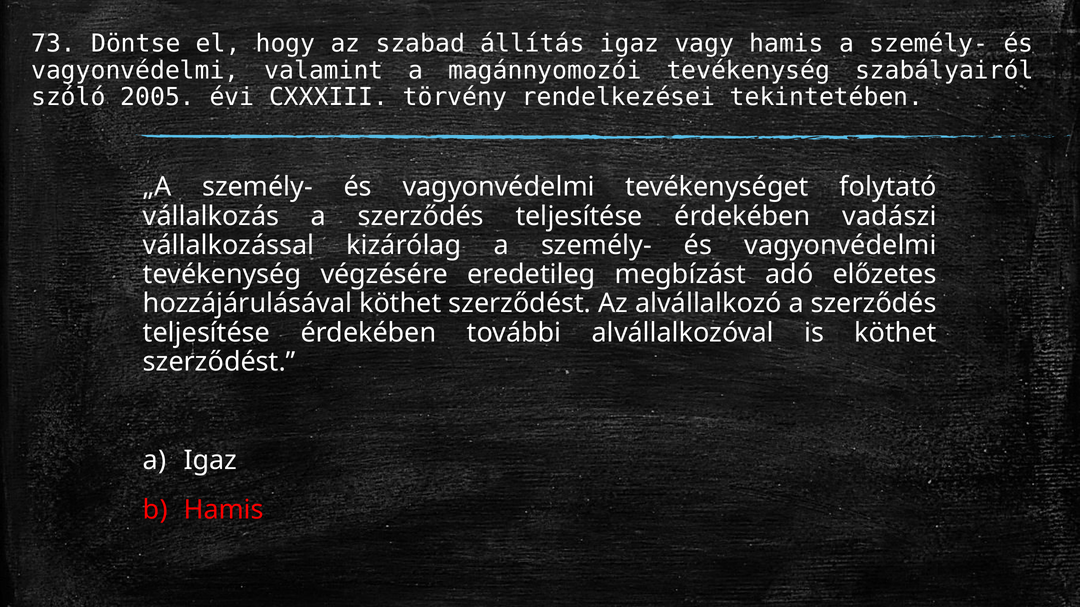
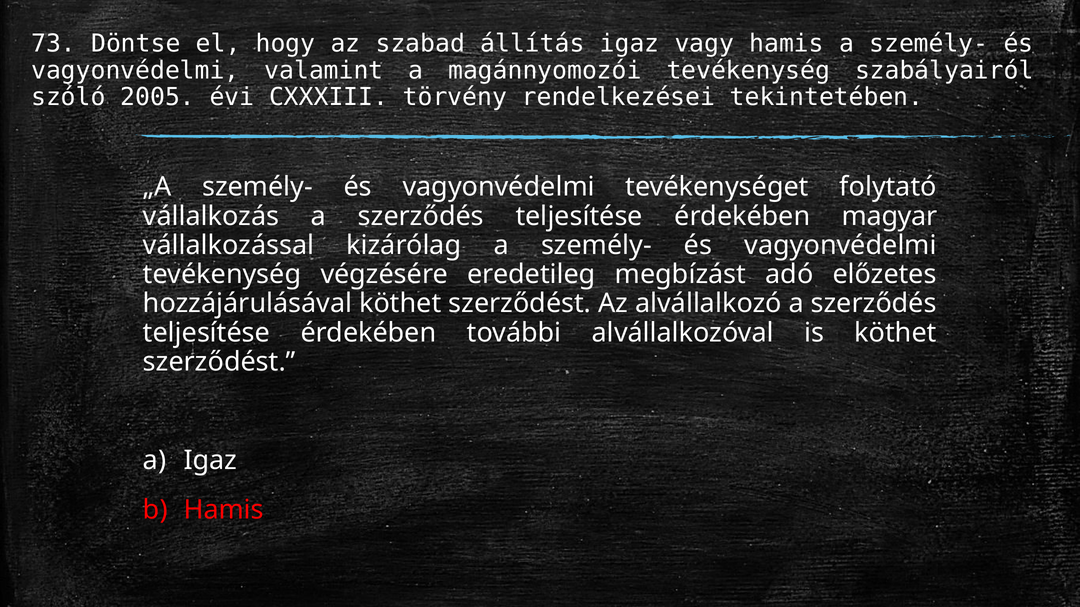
vadászi: vadászi -> magyar
